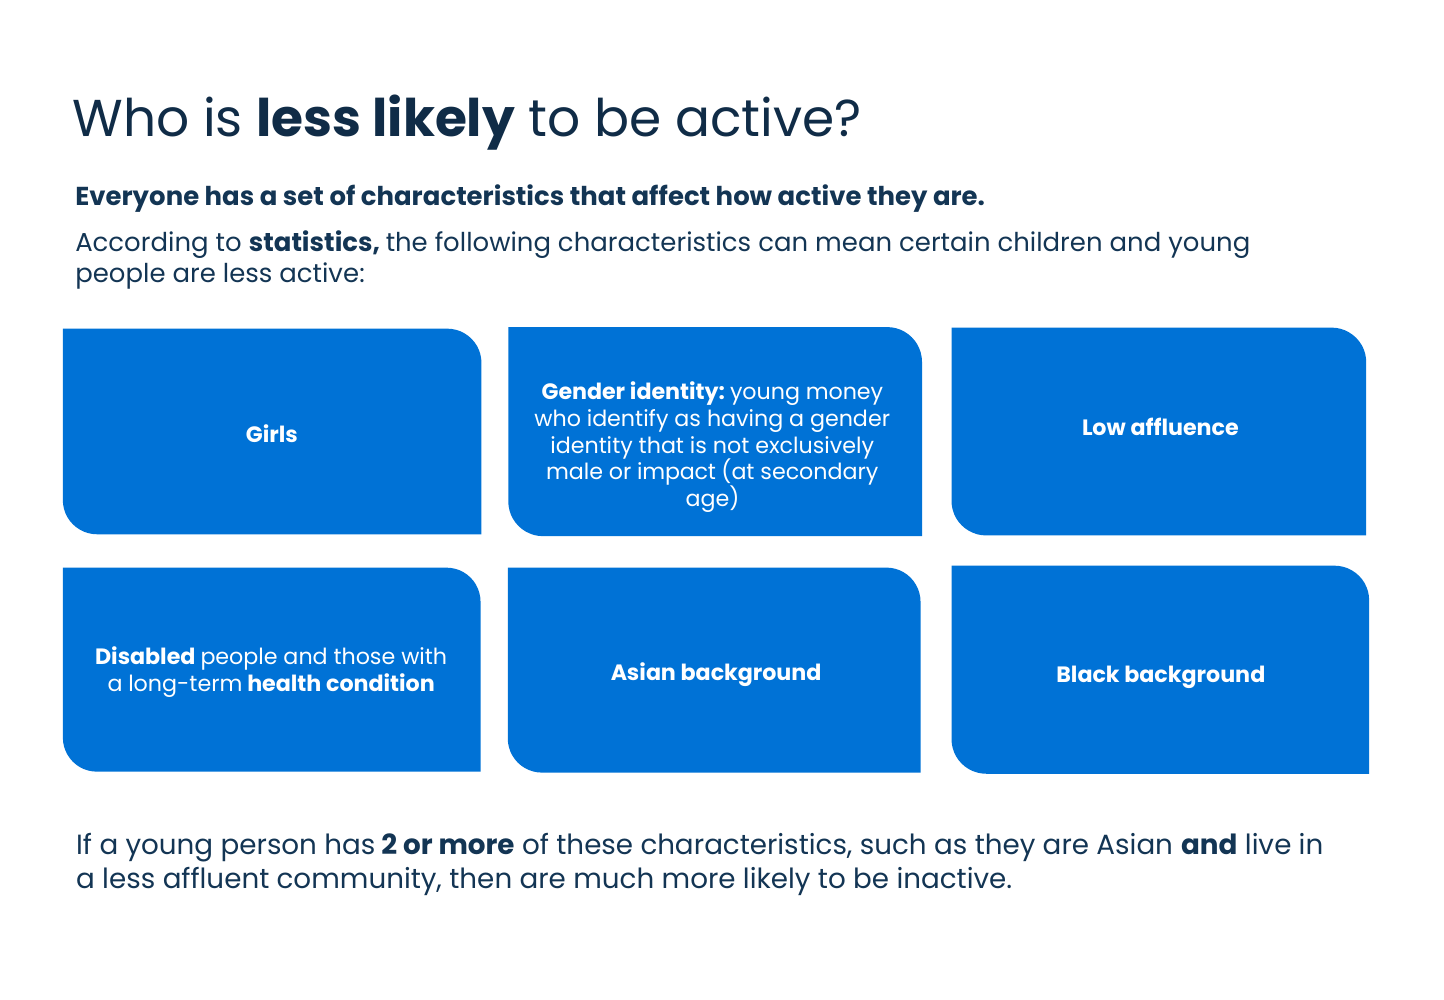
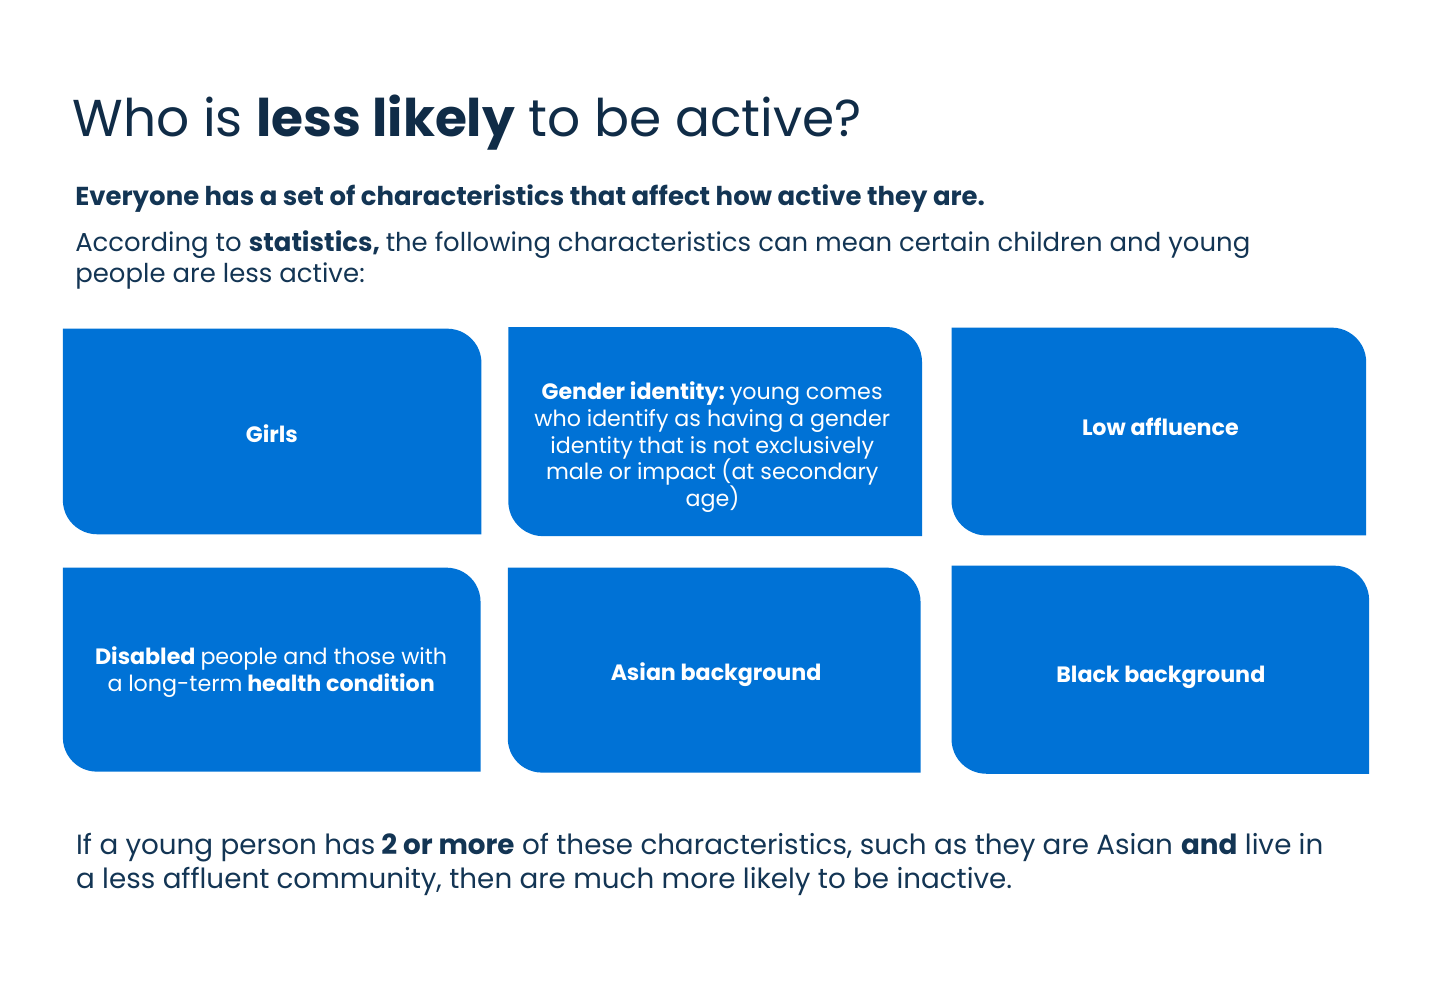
money: money -> comes
